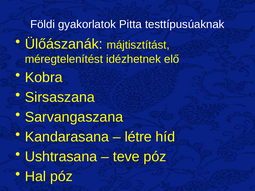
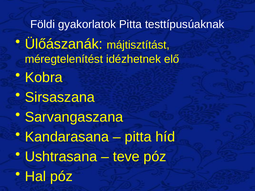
létre at (138, 137): létre -> pitta
